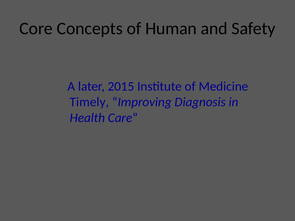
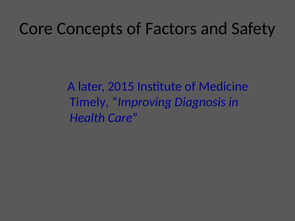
Human: Human -> Factors
